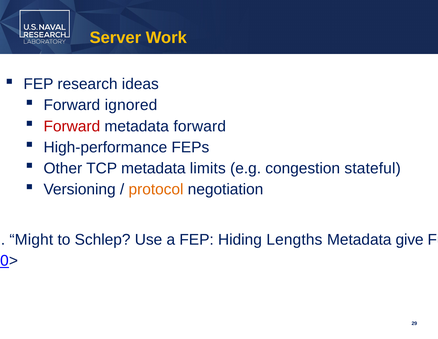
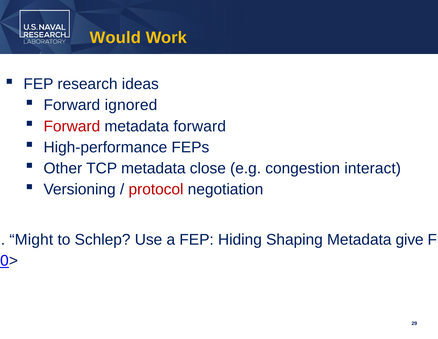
Server: Server -> Would
limits: limits -> close
stateful: stateful -> interact
protocol colour: orange -> red
Lengths: Lengths -> Shaping
